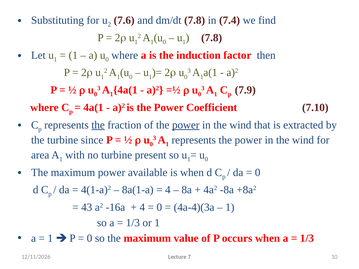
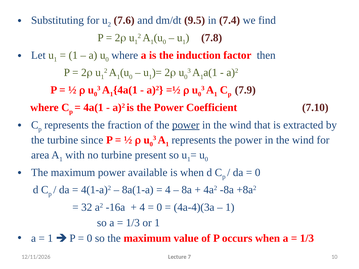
dm/dt 7.8: 7.8 -> 9.5
the at (98, 125) underline: present -> none
43: 43 -> 32
